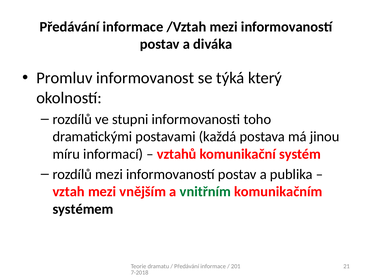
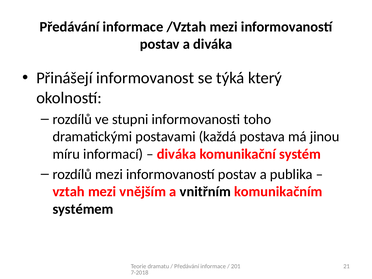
Promluv: Promluv -> Přinášejí
vztahů at (177, 154): vztahů -> diváka
vnitřním colour: green -> black
